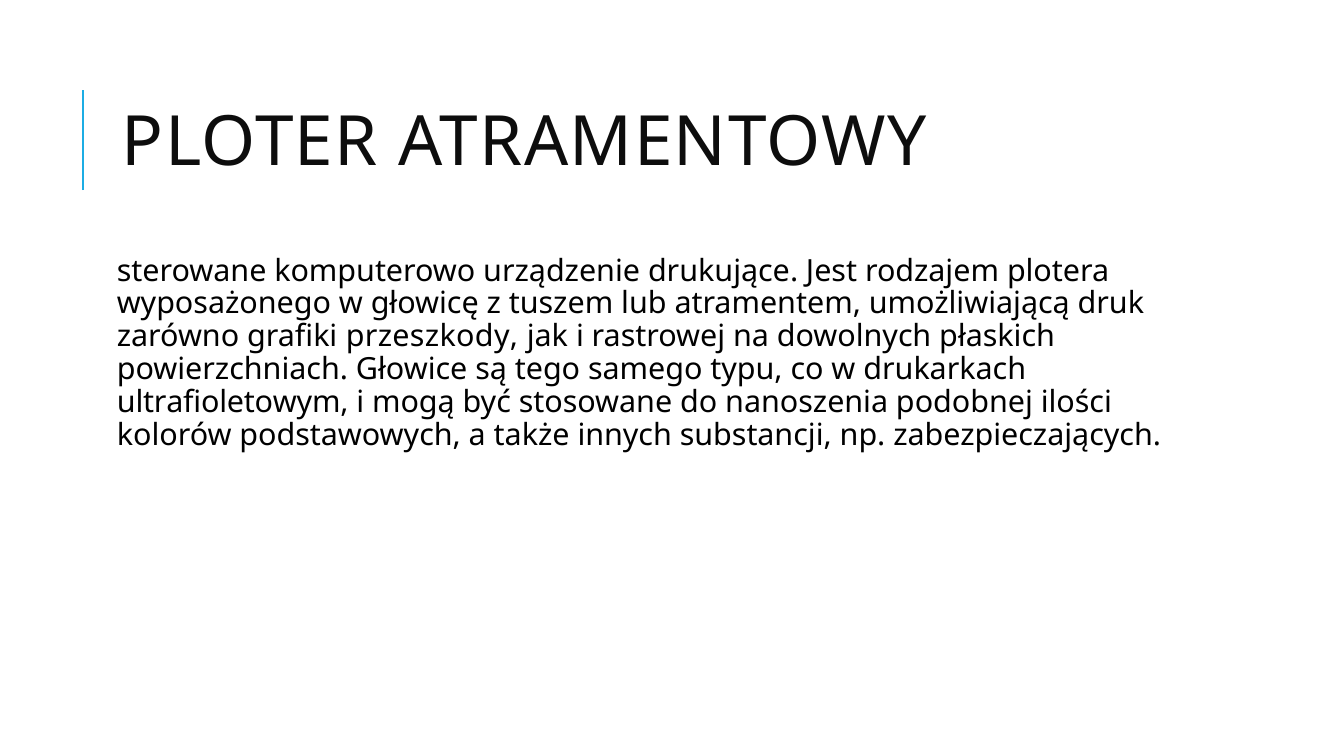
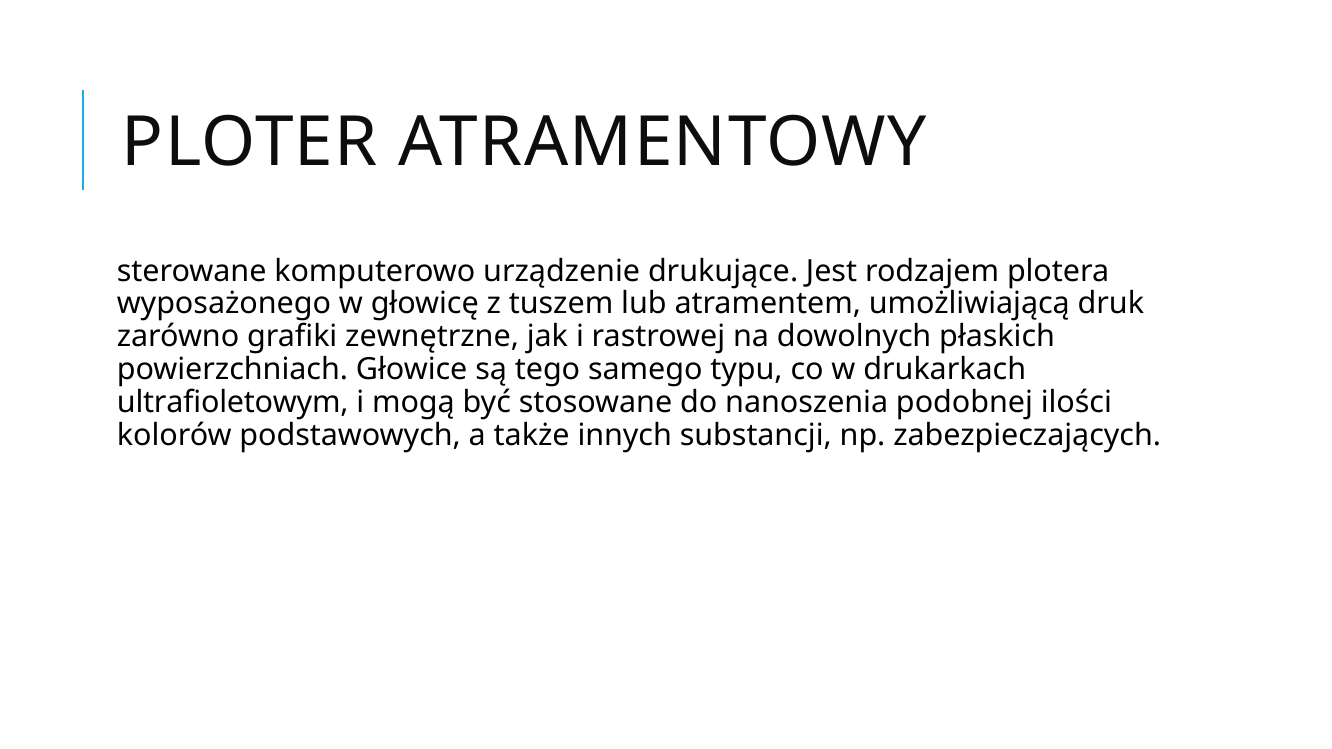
przeszkody: przeszkody -> zewnętrzne
